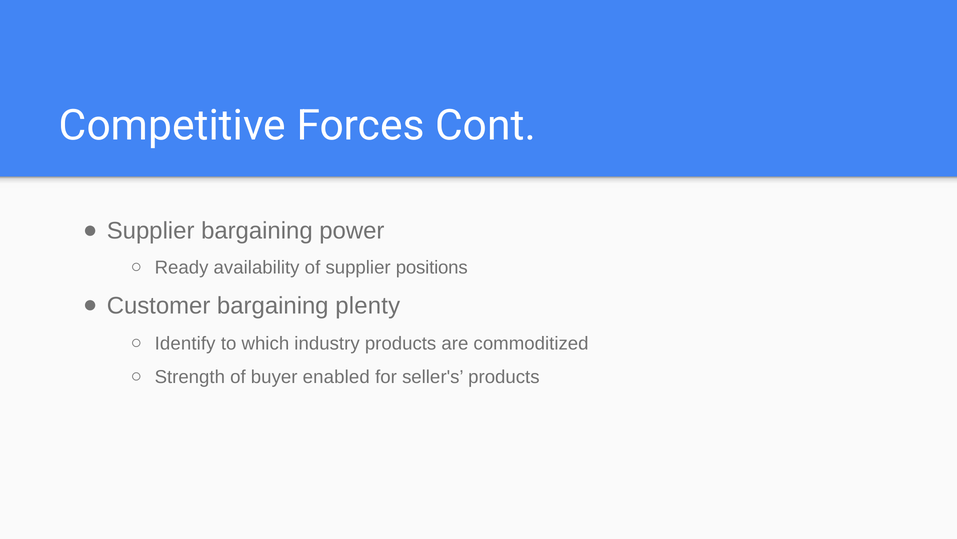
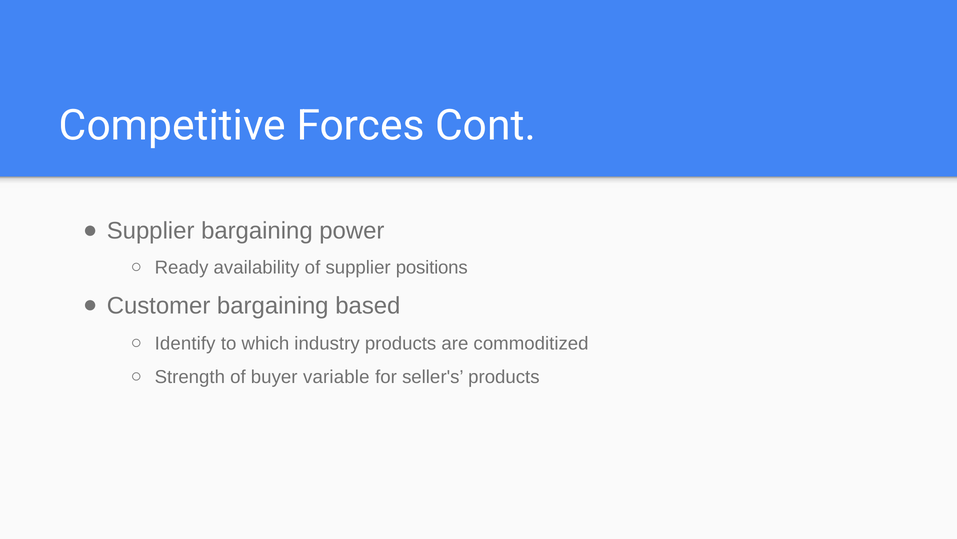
plenty: plenty -> based
enabled: enabled -> variable
